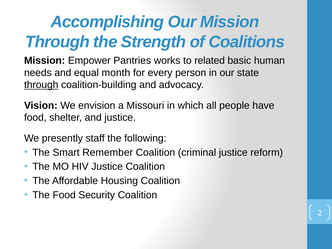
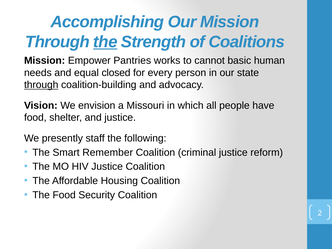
the at (105, 42) underline: none -> present
related: related -> cannot
month: month -> closed
